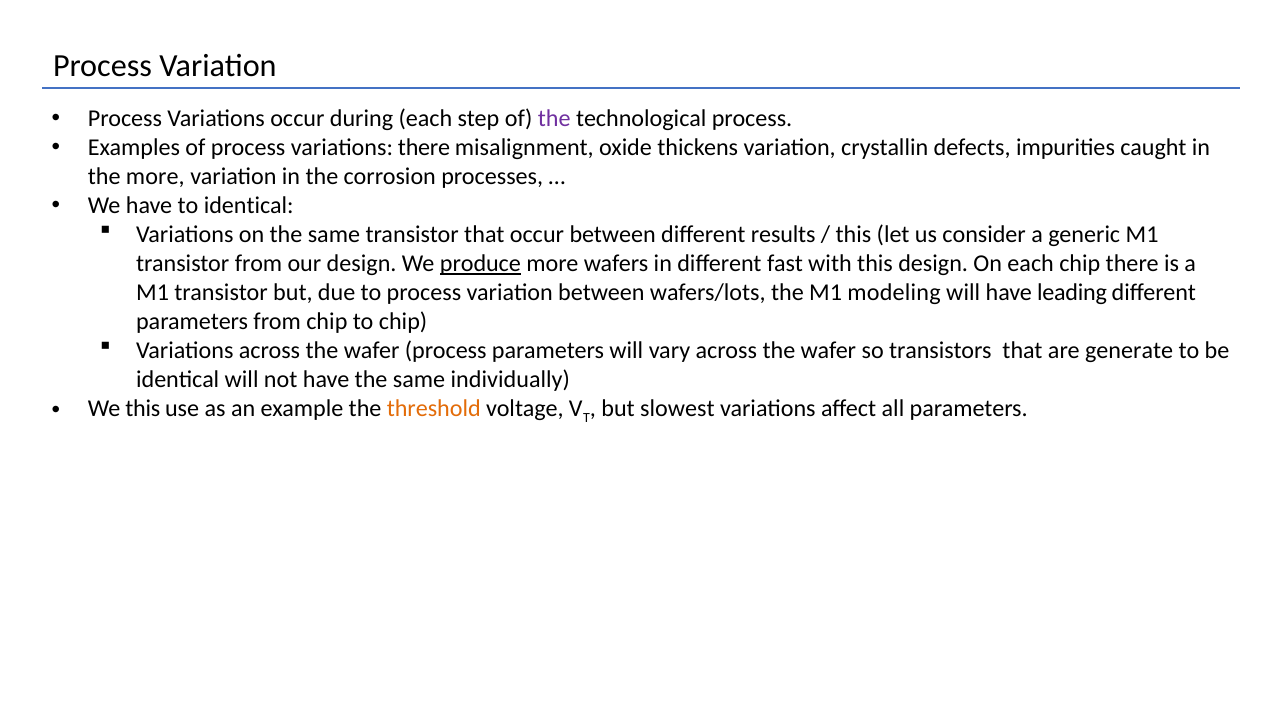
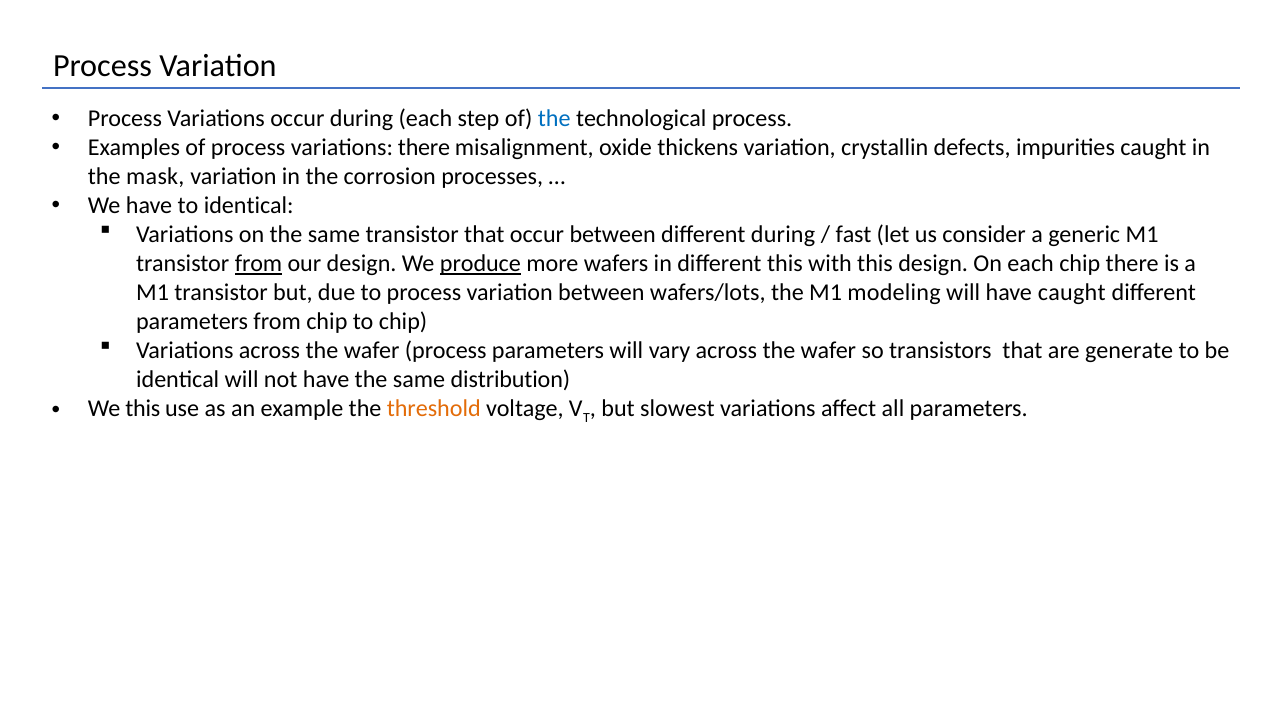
the at (554, 119) colour: purple -> blue
the more: more -> mask
different results: results -> during
this at (853, 235): this -> fast
from at (259, 264) underline: none -> present
different fast: fast -> this
have leading: leading -> caught
individually: individually -> distribution
